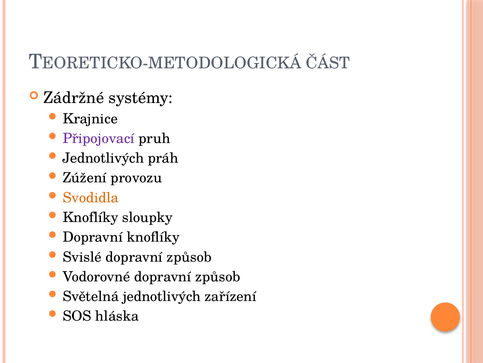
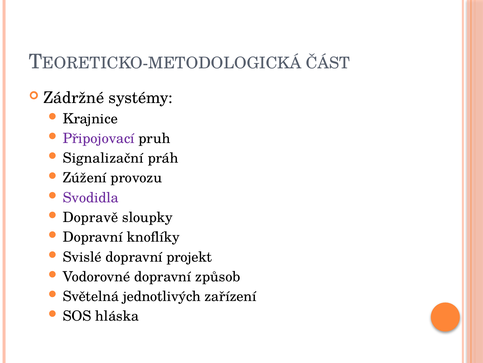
Jednotlivých at (103, 158): Jednotlivých -> Signalizační
Svodidla colour: orange -> purple
Knoflíky at (91, 217): Knoflíky -> Dopravě
Svislé dopravní způsob: způsob -> projekt
